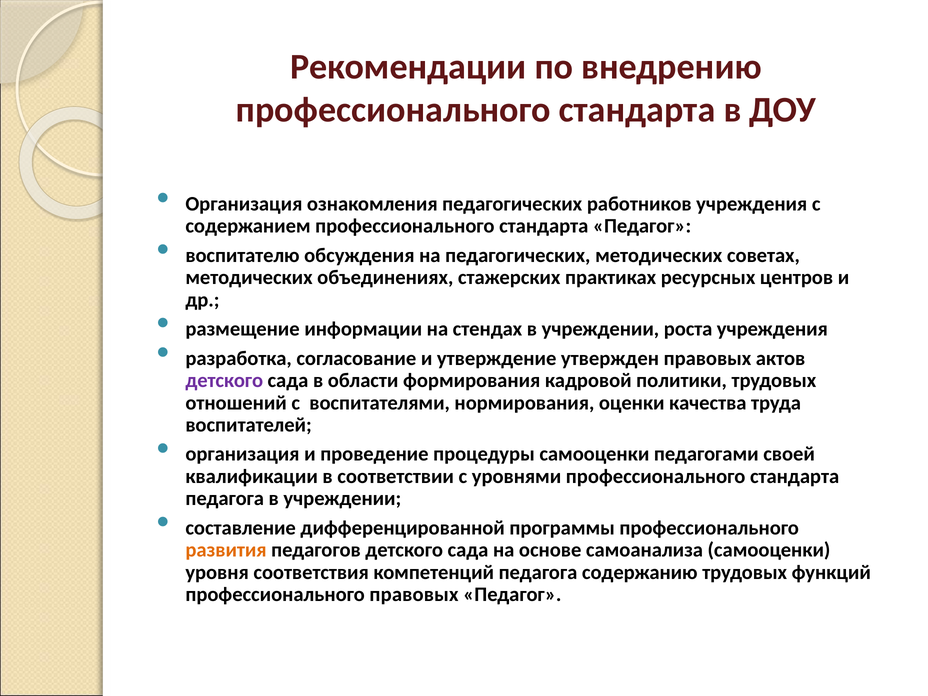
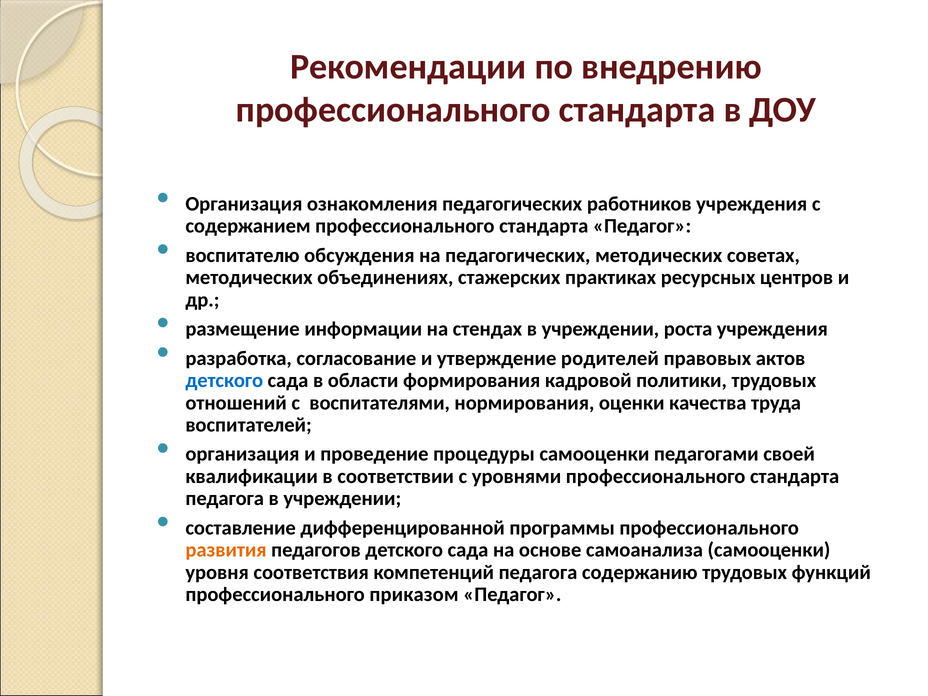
утвержден: утвержден -> родителей
детского at (224, 380) colour: purple -> blue
профессионального правовых: правовых -> приказом
